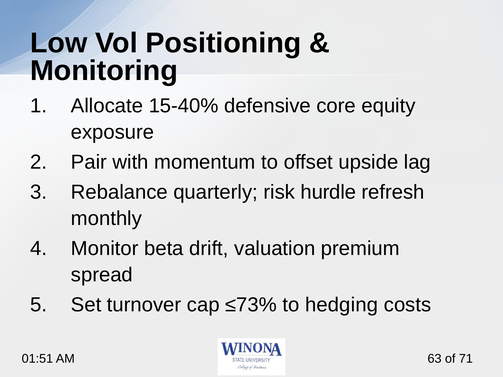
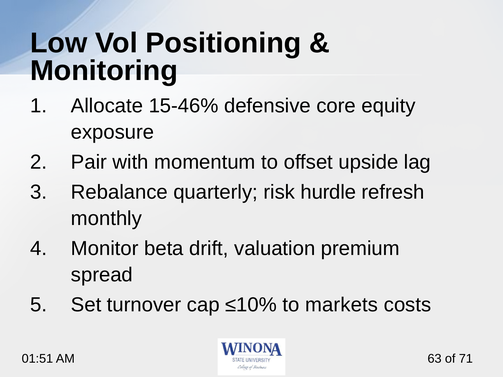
15-40%: 15-40% -> 15-46%
≤73%: ≤73% -> ≤10%
hedging: hedging -> markets
